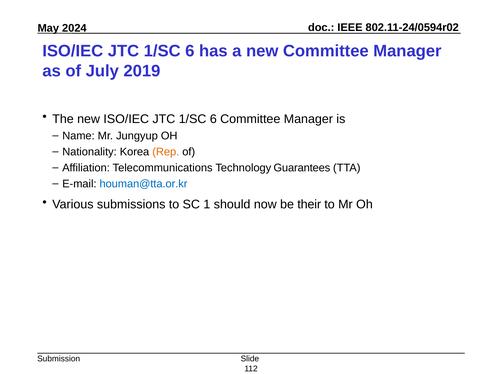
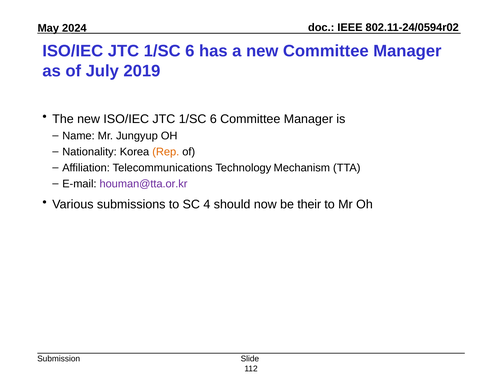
Guarantees: Guarantees -> Mechanism
houman@tta.or.kr colour: blue -> purple
1: 1 -> 4
